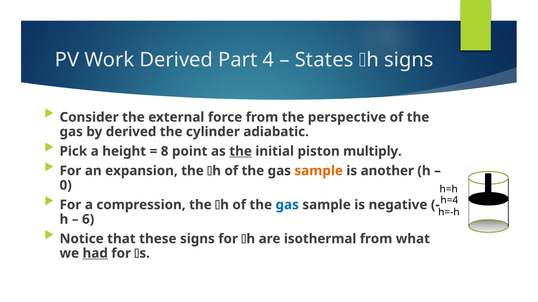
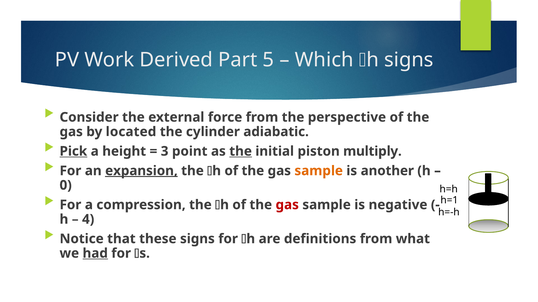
4: 4 -> 5
States: States -> Which
by derived: derived -> located
Pick underline: none -> present
8: 8 -> 3
expansion underline: none -> present
gas at (287, 205) colour: blue -> red
h=4: h=4 -> h=1
6: 6 -> 4
isothermal: isothermal -> definitions
